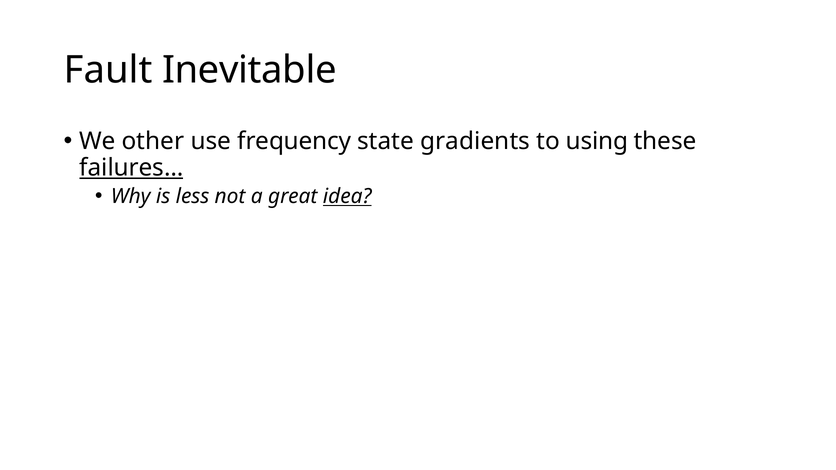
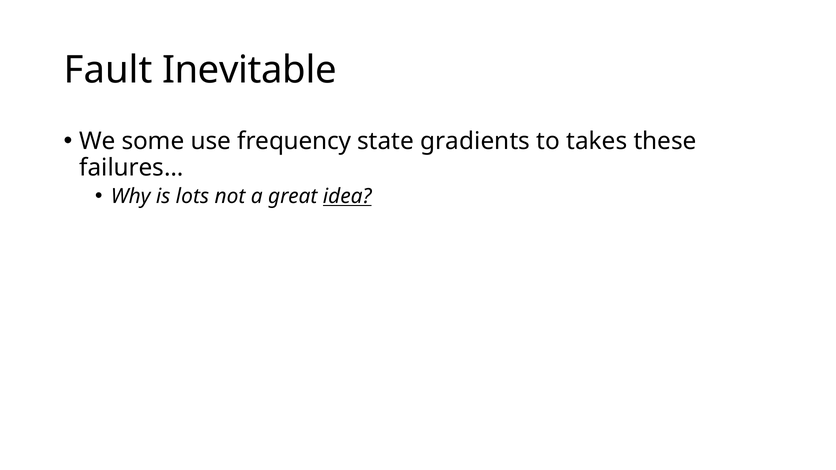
other: other -> some
using: using -> takes
failures… underline: present -> none
less: less -> lots
